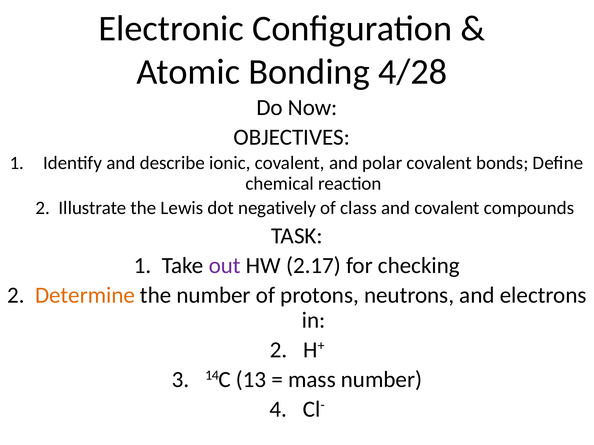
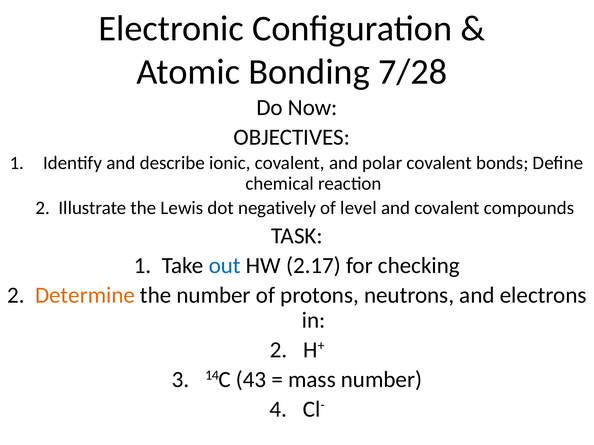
4/28: 4/28 -> 7/28
class: class -> level
out colour: purple -> blue
13: 13 -> 43
